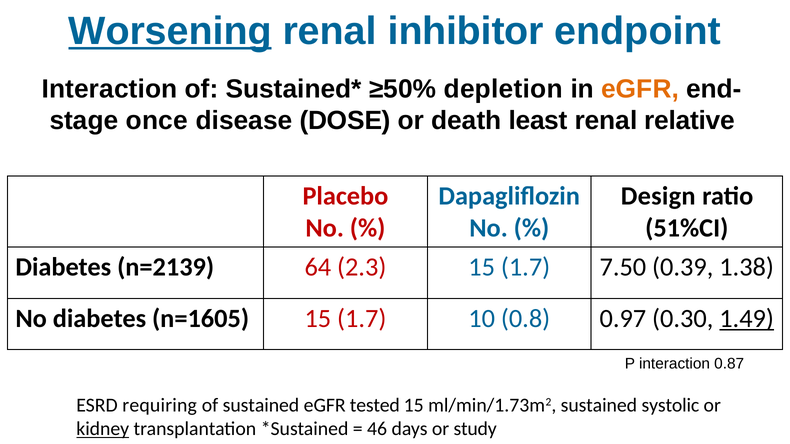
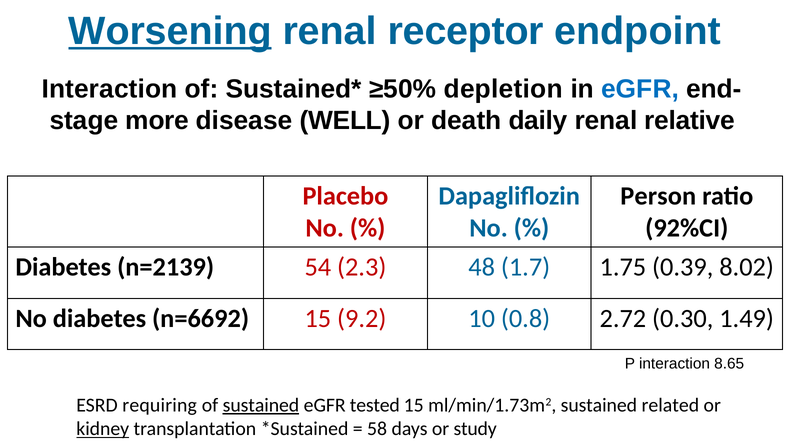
inhibitor: inhibitor -> receptor
eGFR at (640, 89) colour: orange -> blue
once: once -> more
DOSE: DOSE -> WELL
least: least -> daily
Design: Design -> Person
51%CI: 51%CI -> 92%CI
64: 64 -> 54
2.3 15: 15 -> 48
7.50: 7.50 -> 1.75
1.38: 1.38 -> 8.02
n=1605: n=1605 -> n=6692
1.7 at (362, 319): 1.7 -> 9.2
0.97: 0.97 -> 2.72
1.49 underline: present -> none
0.87: 0.87 -> 8.65
sustained at (261, 406) underline: none -> present
systolic: systolic -> related
46: 46 -> 58
